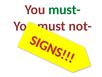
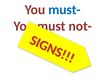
must- colour: green -> blue
